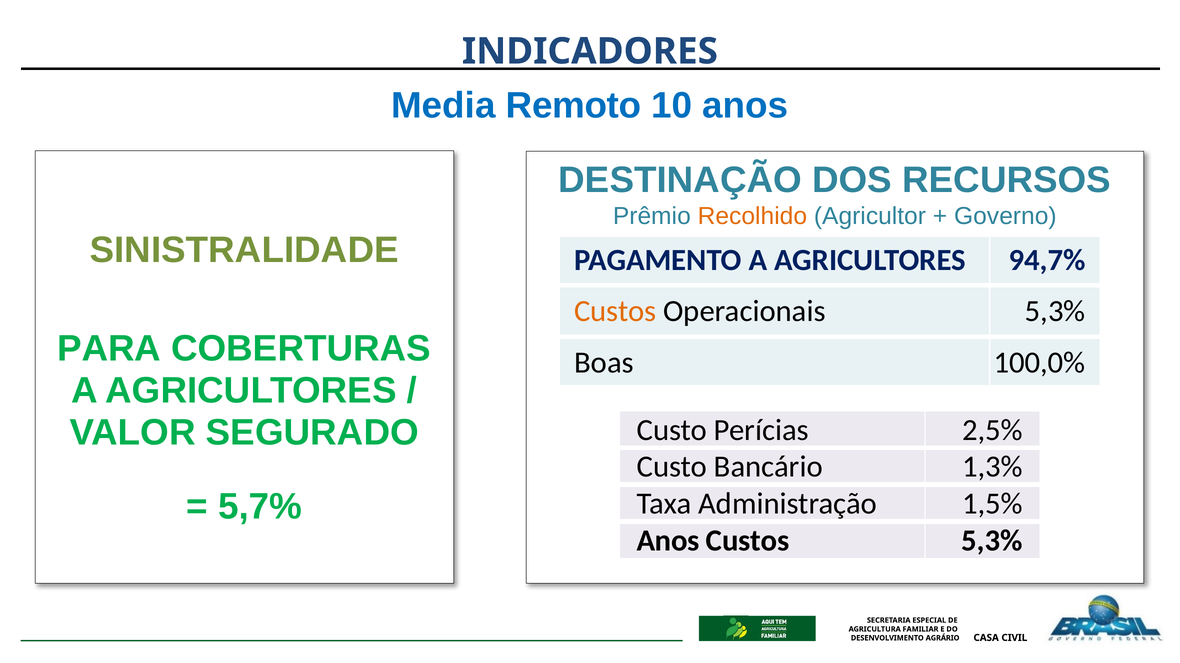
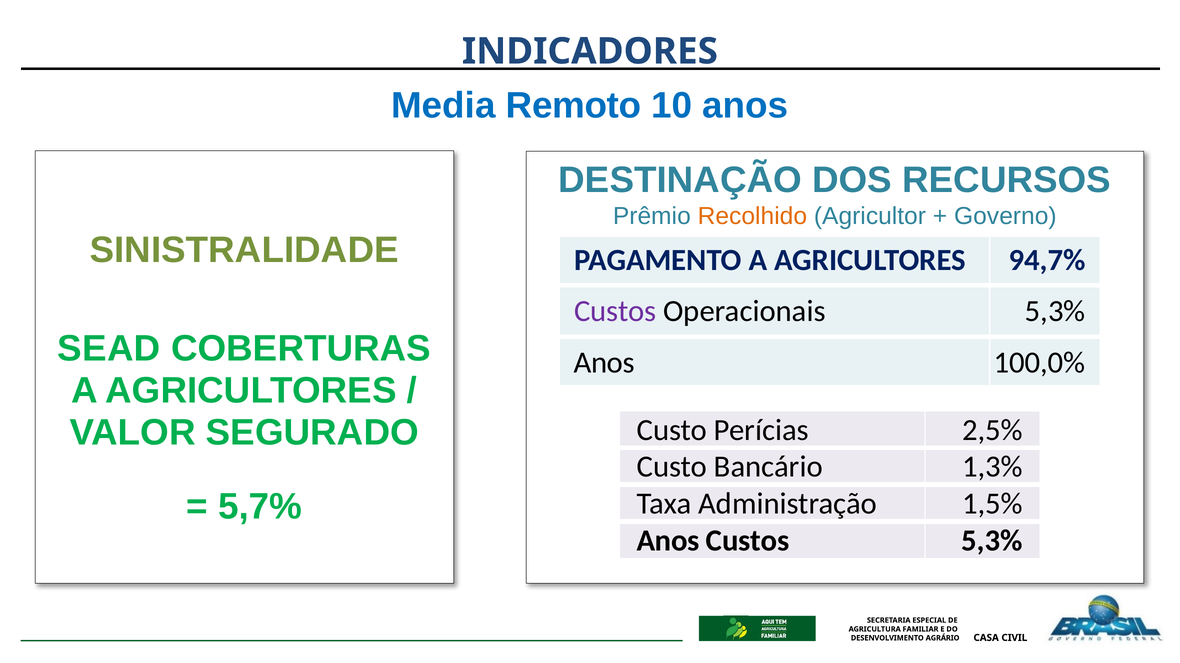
Custos at (615, 312) colour: orange -> purple
PARA: PARA -> SEAD
Boas at (604, 363): Boas -> Anos
